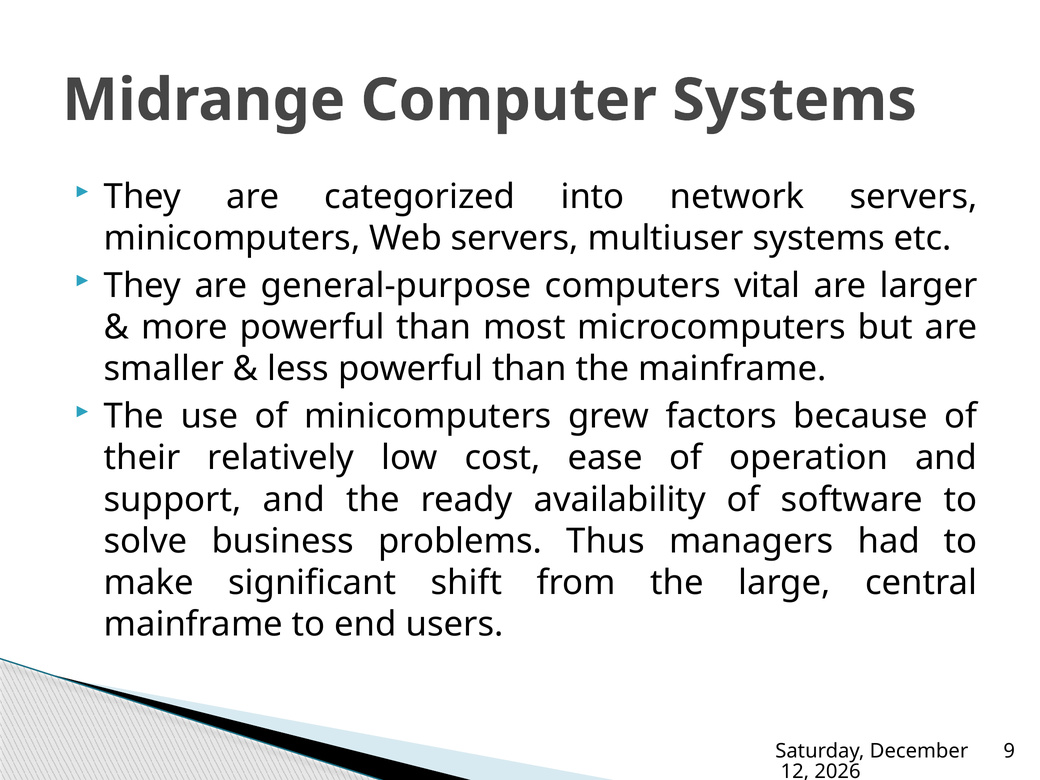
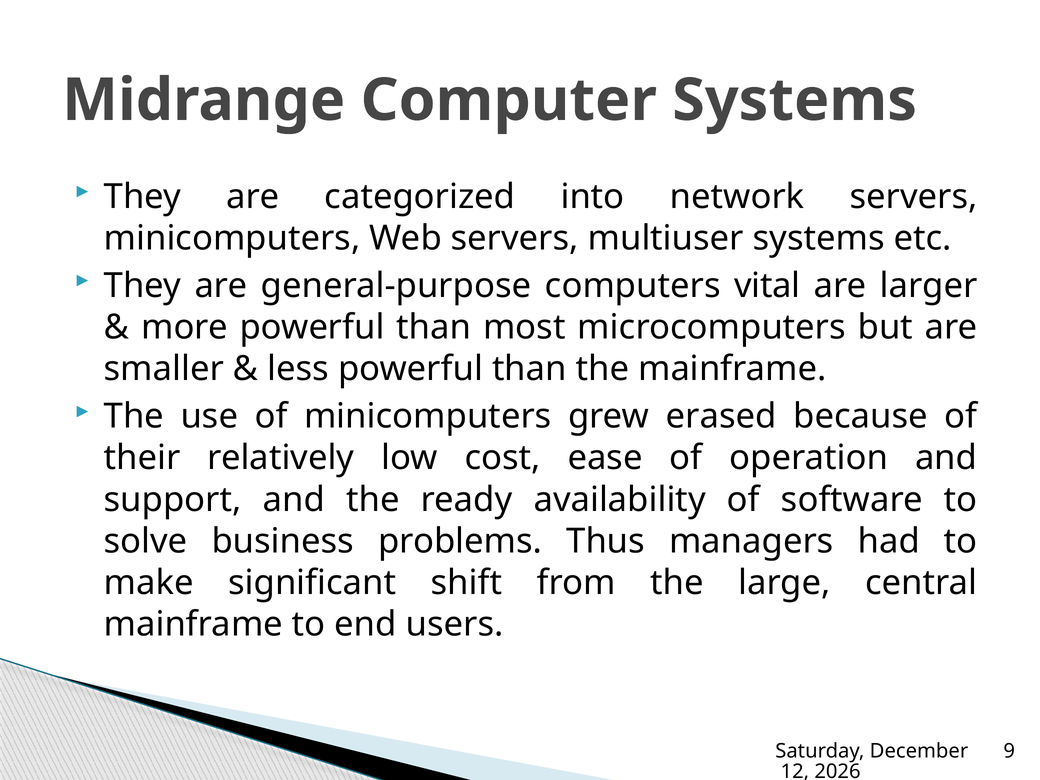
factors: factors -> erased
